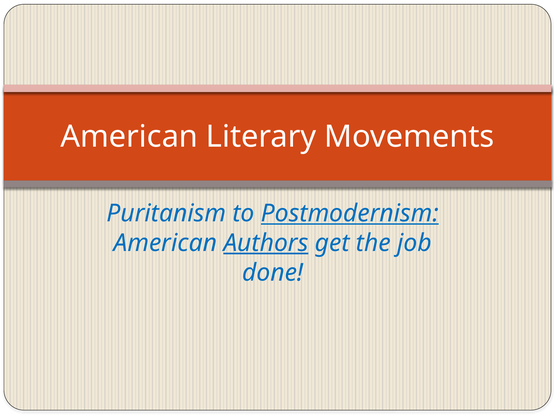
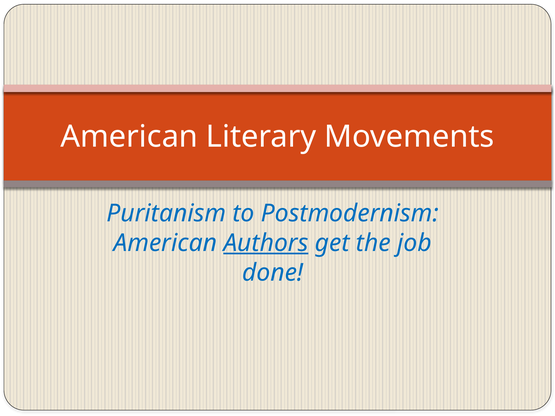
Postmodernism underline: present -> none
